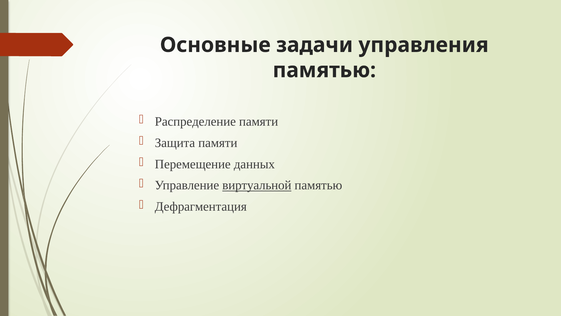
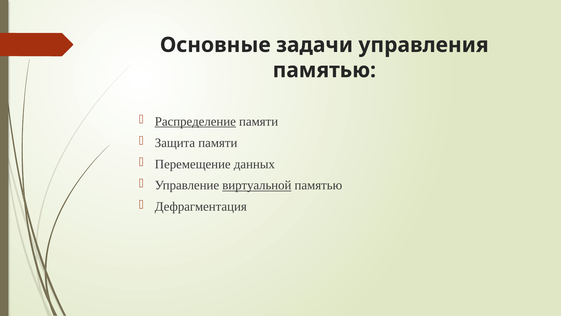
Распределение underline: none -> present
